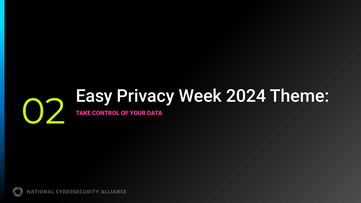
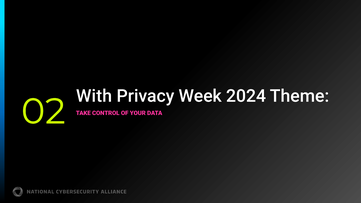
Easy: Easy -> With
